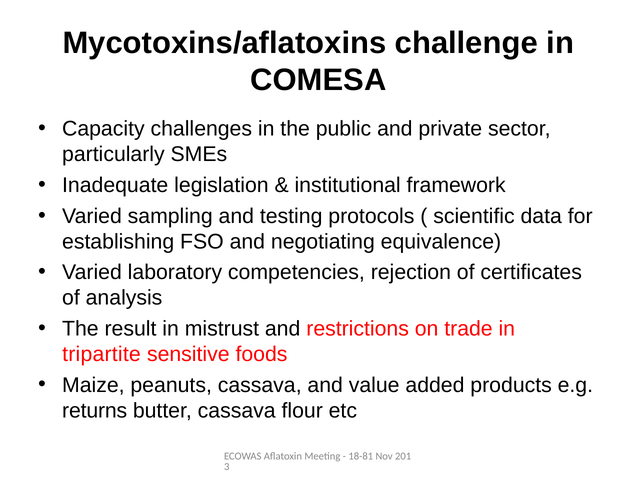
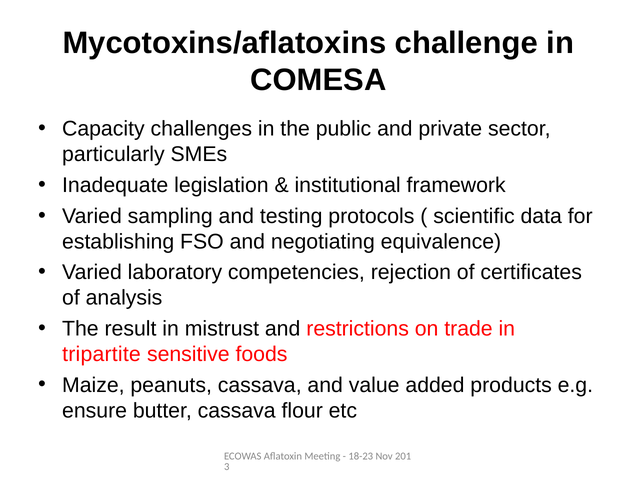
returns: returns -> ensure
18-81: 18-81 -> 18-23
